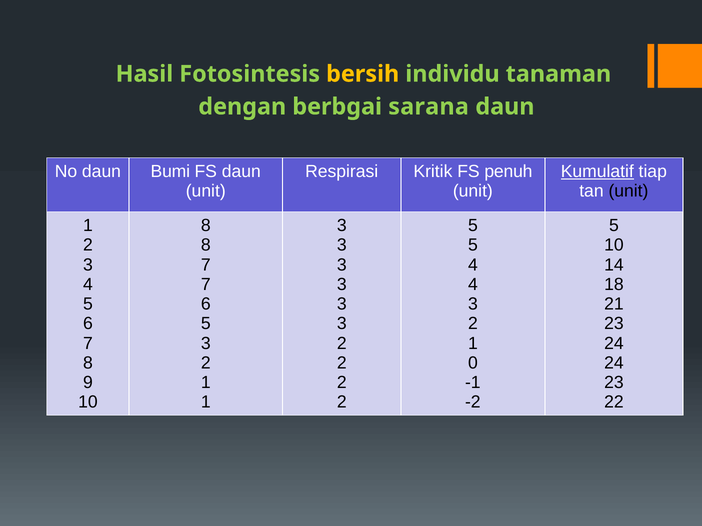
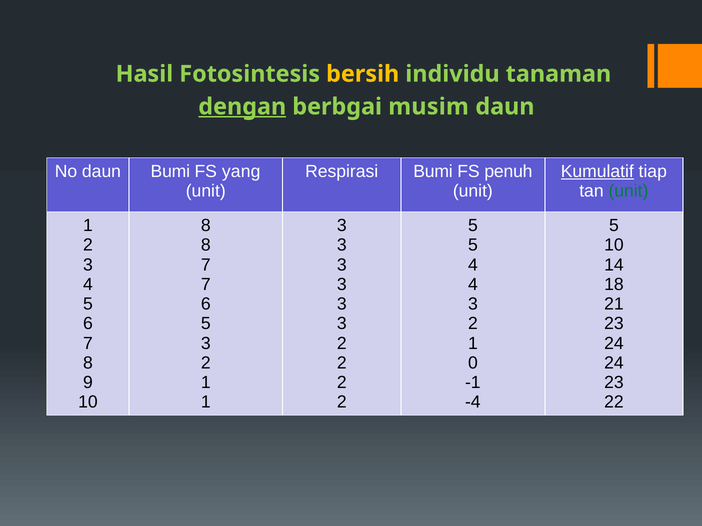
dengan underline: none -> present
sarana: sarana -> musim
FS daun: daun -> yang
Respirasi Kritik: Kritik -> Bumi
unit at (628, 191) colour: black -> green
-2: -2 -> -4
